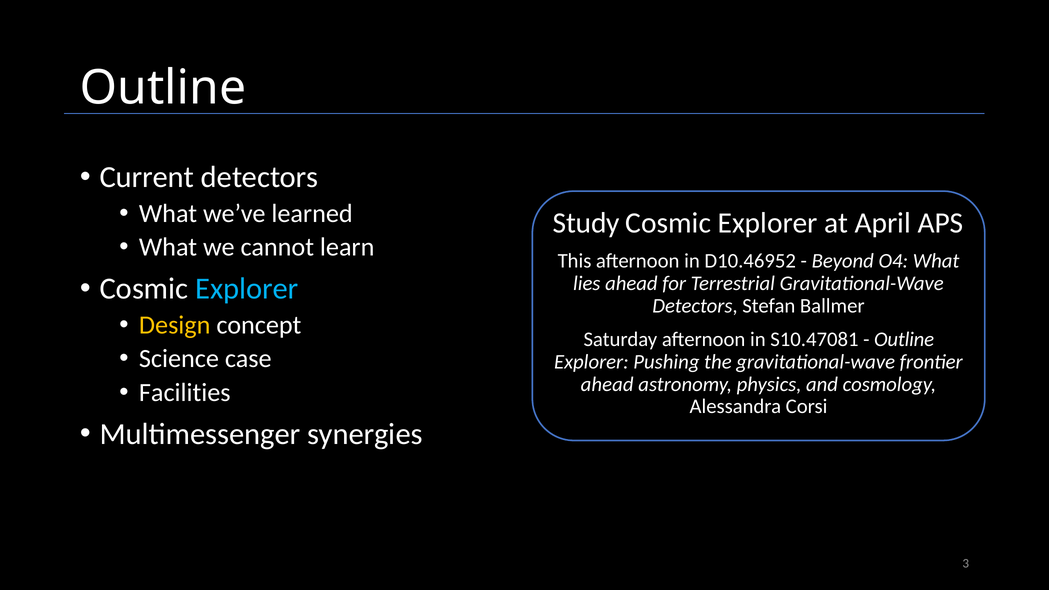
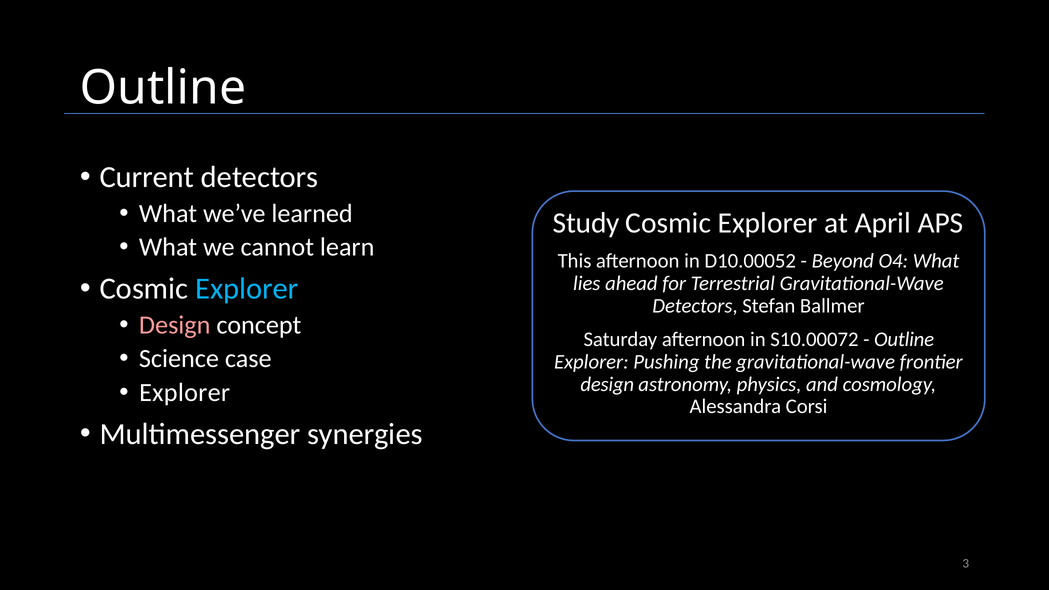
D10.46952: D10.46952 -> D10.00052
Design at (175, 325) colour: yellow -> pink
S10.47081: S10.47081 -> S10.00072
ahead at (607, 384): ahead -> design
Facilities at (185, 393): Facilities -> Explorer
